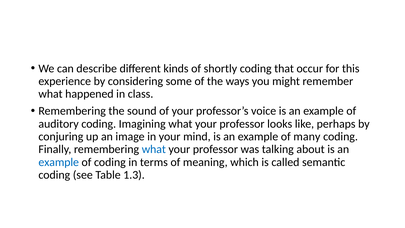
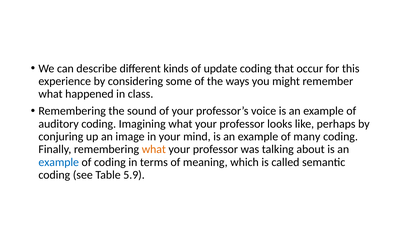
shortly: shortly -> update
what at (154, 149) colour: blue -> orange
1.3: 1.3 -> 5.9
